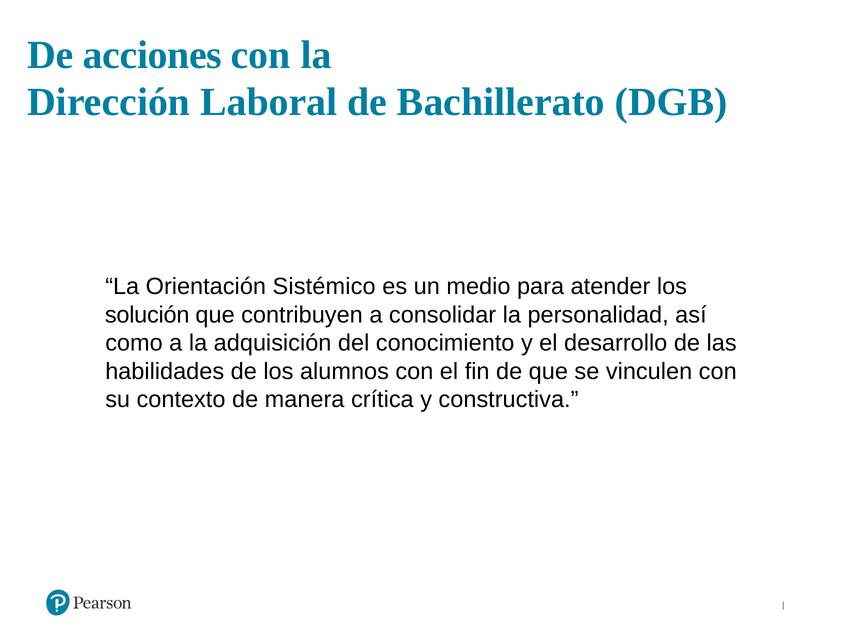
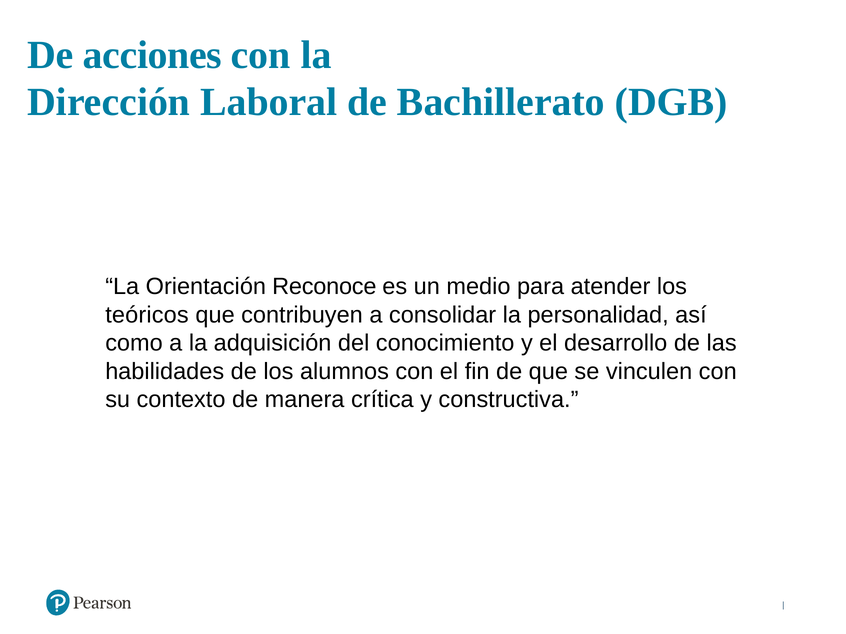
Sistémico: Sistémico -> Reconoce
solución: solución -> teóricos
